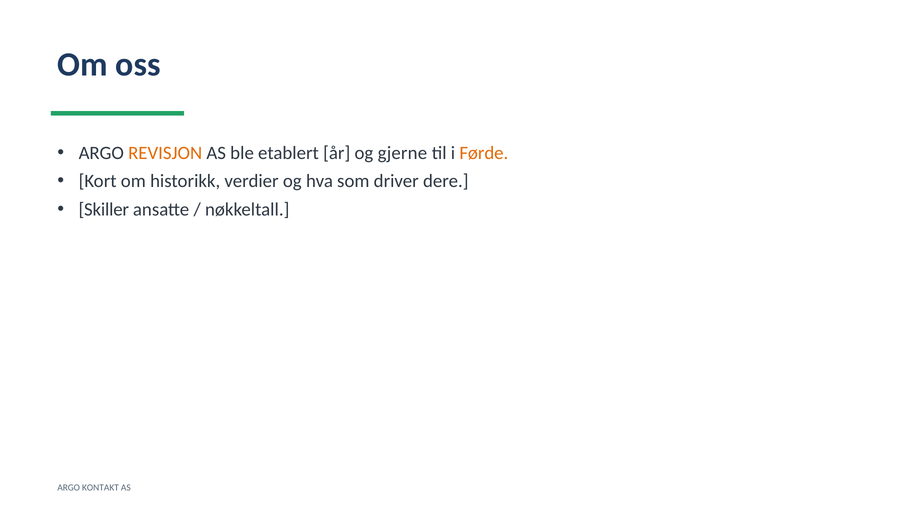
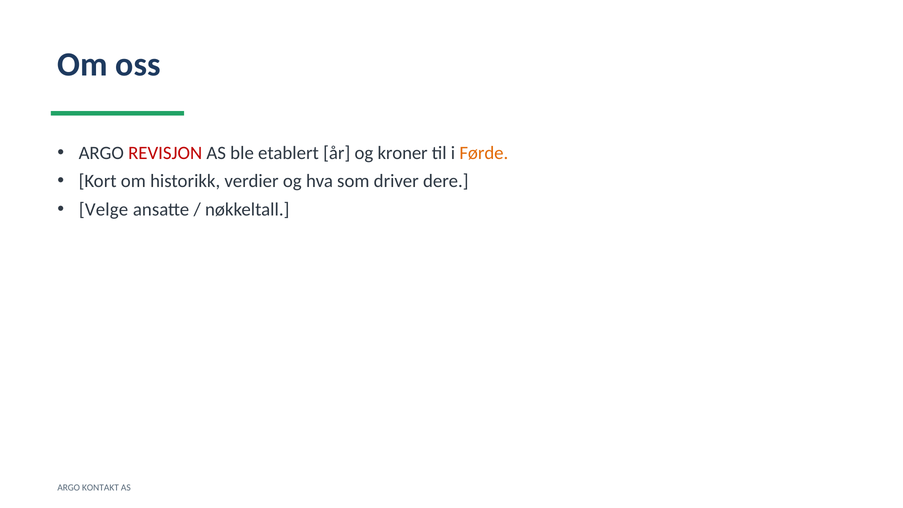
REVISJON colour: orange -> red
gjerne: gjerne -> kroner
Skiller: Skiller -> Velge
